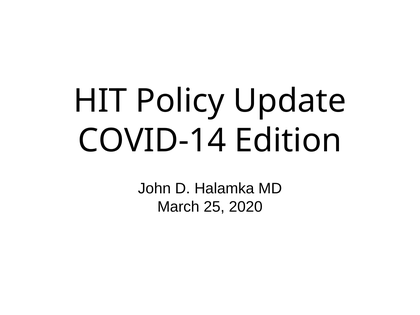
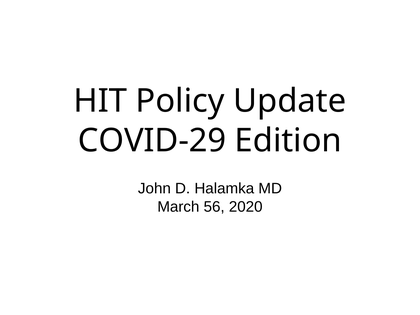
COVID-14: COVID-14 -> COVID-29
25: 25 -> 56
